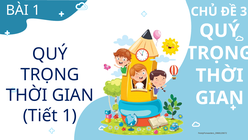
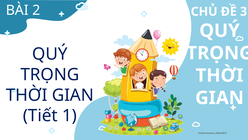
BÀI 1: 1 -> 2
